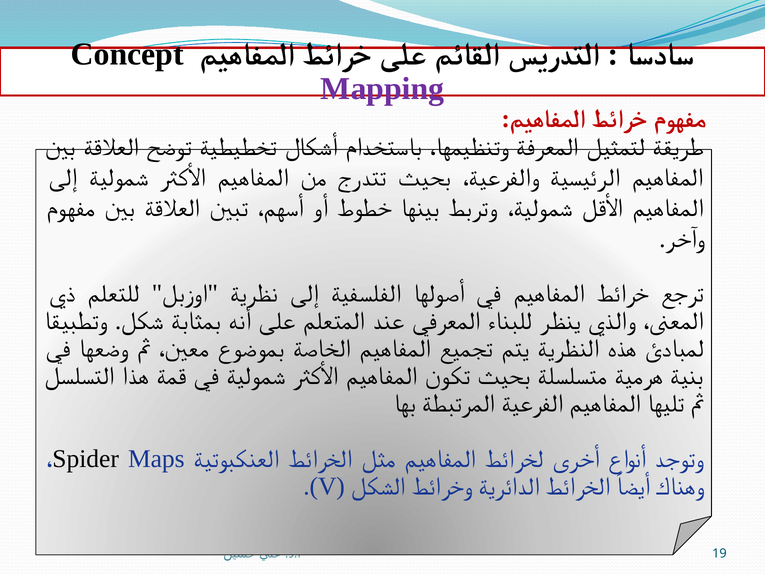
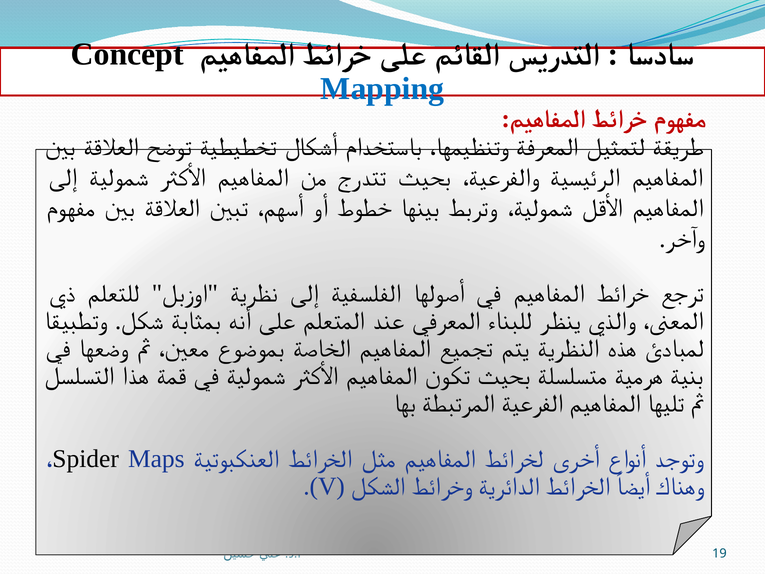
Mapping colour: purple -> blue
